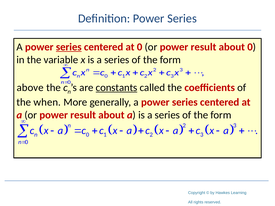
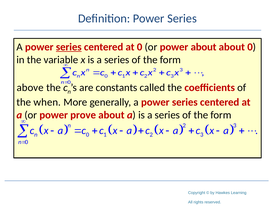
0 or power result: result -> about
constants underline: present -> none
a or power result: result -> prove
